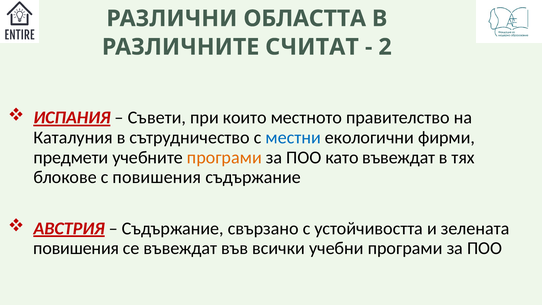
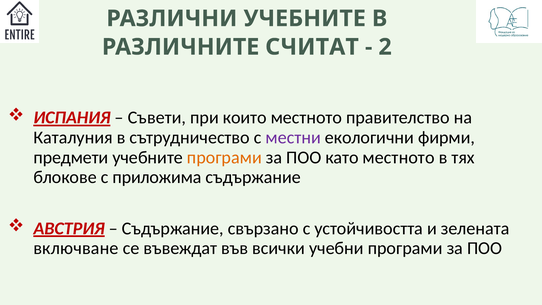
РАЗЛИЧНИ ОБЛАСТТА: ОБЛАСТТА -> УЧЕБНИТЕ
местни colour: blue -> purple
като въвеждат: въвеждат -> местното
с повишения: повишения -> приложима
повишения at (76, 248): повишения -> включване
